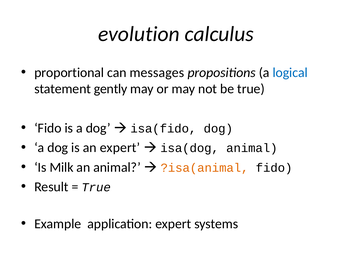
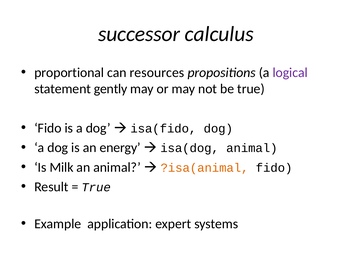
evolution: evolution -> successor
messages: messages -> resources
logical colour: blue -> purple
an expert: expert -> energy
